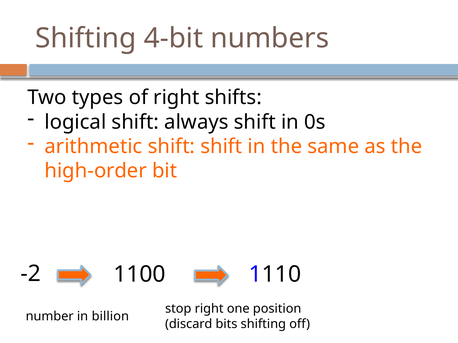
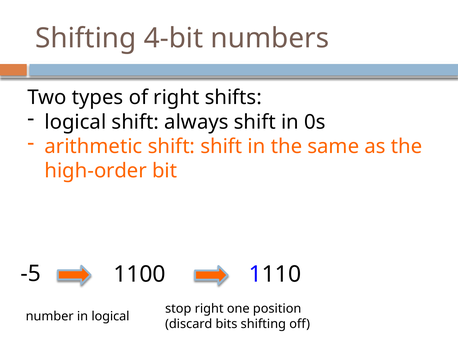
-2: -2 -> -5
in billion: billion -> logical
